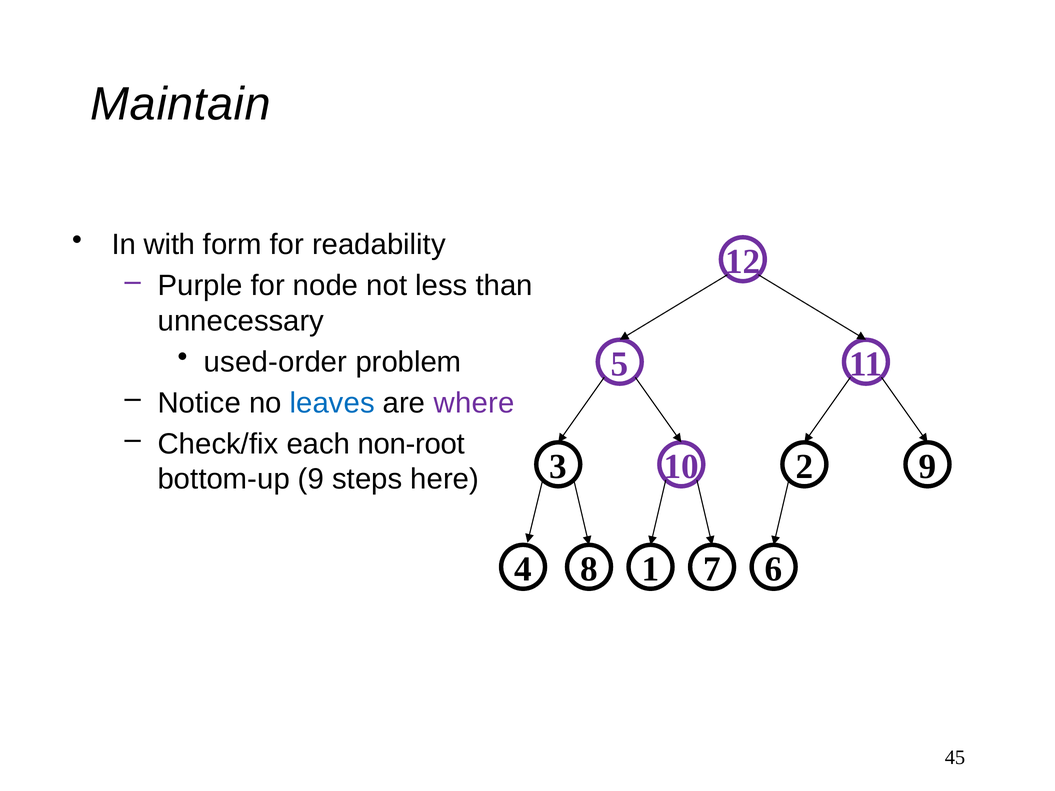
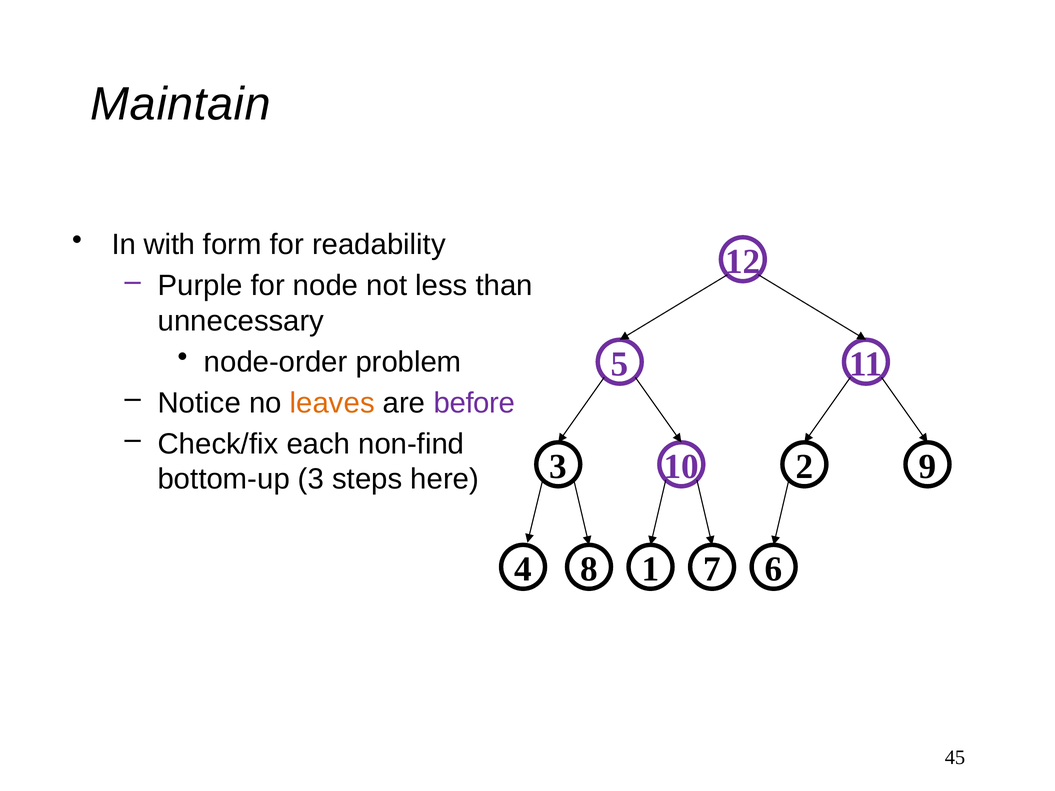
used-order: used-order -> node-order
leaves colour: blue -> orange
where: where -> before
non-root: non-root -> non-find
bottom-up 9: 9 -> 3
